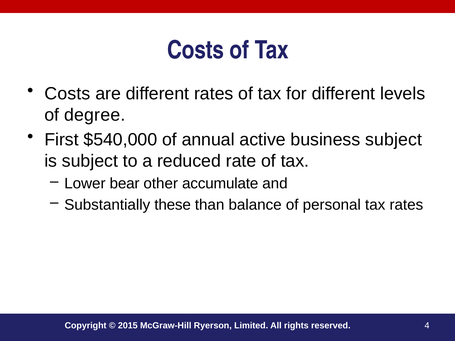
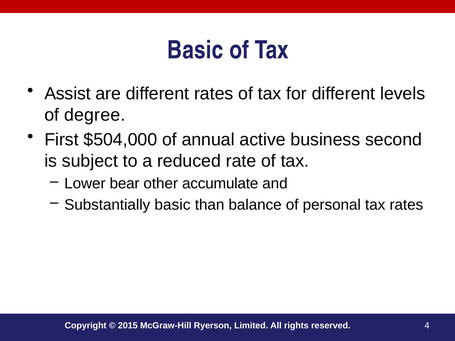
Costs at (196, 50): Costs -> Basic
Costs at (67, 94): Costs -> Assist
$540,000: $540,000 -> $504,000
business subject: subject -> second
Substantially these: these -> basic
